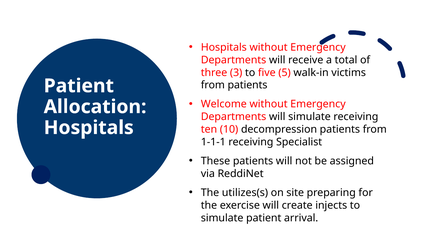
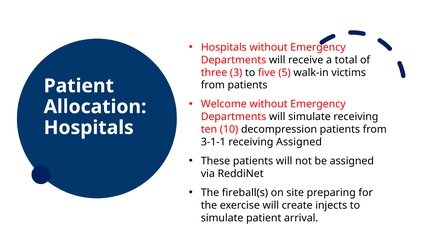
1-1-1: 1-1-1 -> 3-1-1
receiving Specialist: Specialist -> Assigned
utilizes(s: utilizes(s -> fireball(s
